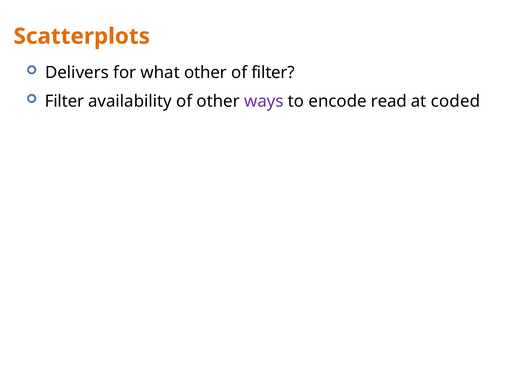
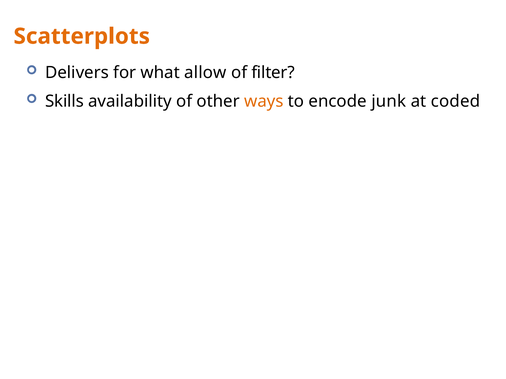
what other: other -> allow
Filter at (64, 102): Filter -> Skills
ways colour: purple -> orange
read: read -> junk
